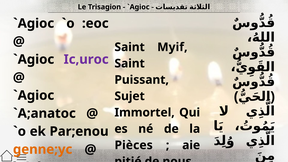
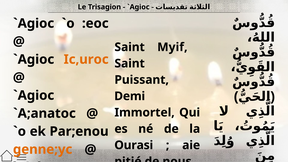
Ic,uroc colour: purple -> orange
Sujet: Sujet -> Demi
Pièces: Pièces -> Ourasi
